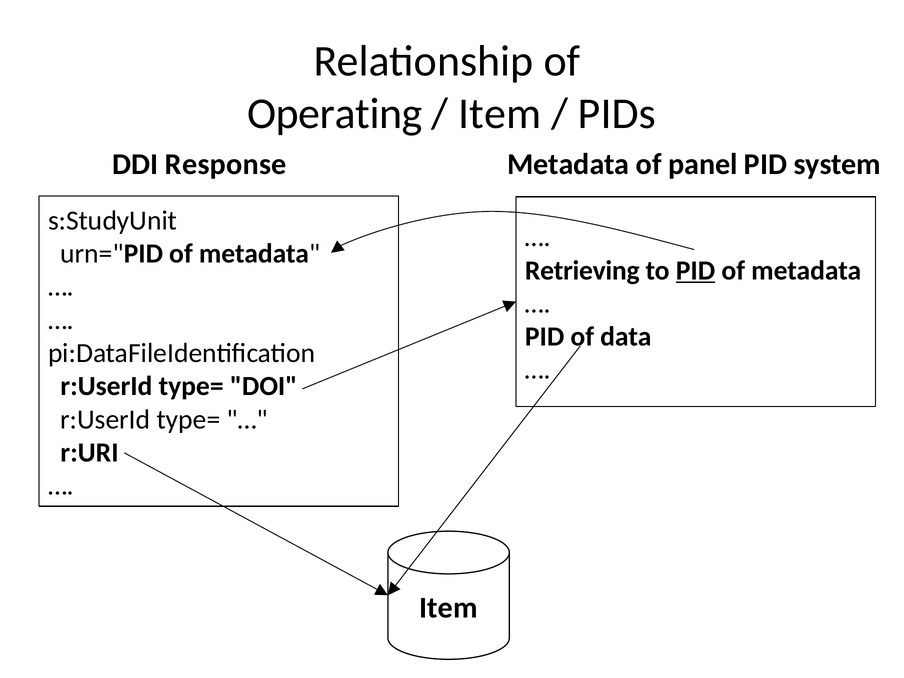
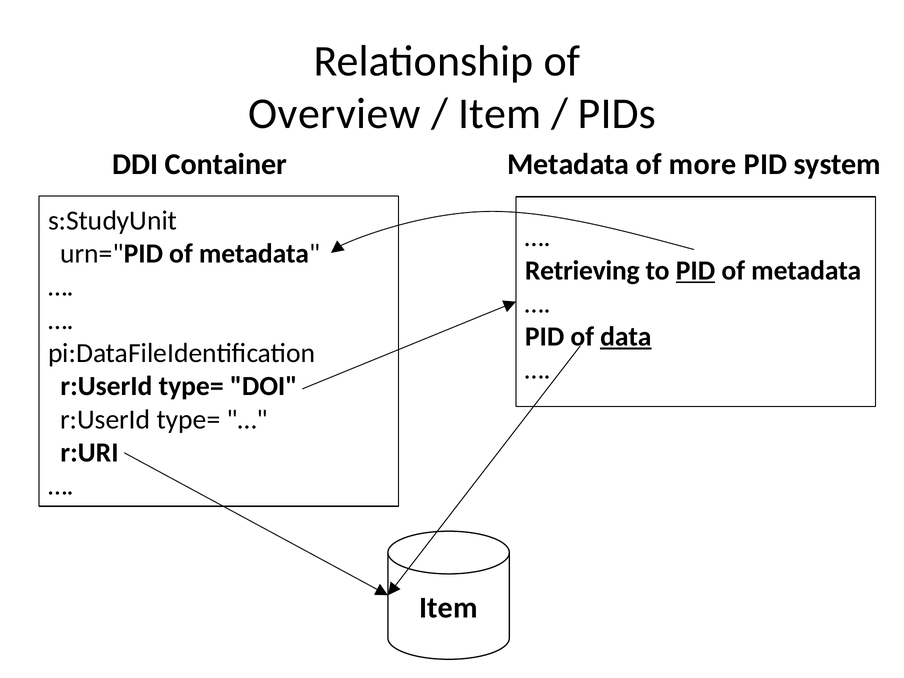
Operating: Operating -> Overview
Response: Response -> Container
panel: panel -> more
data underline: none -> present
